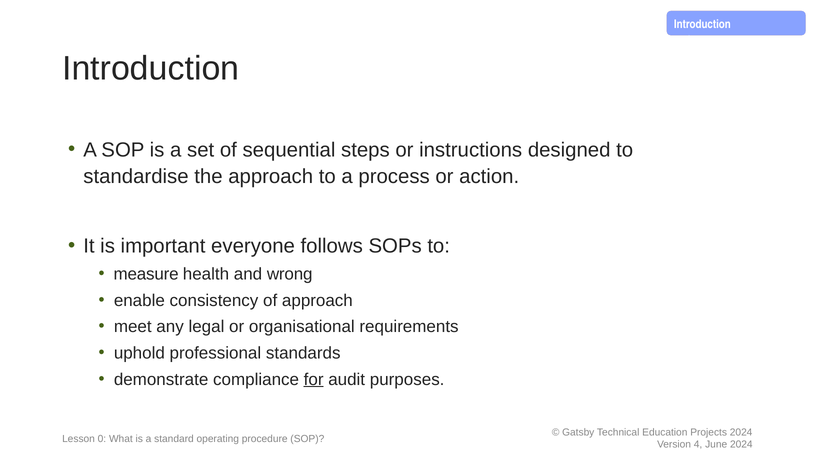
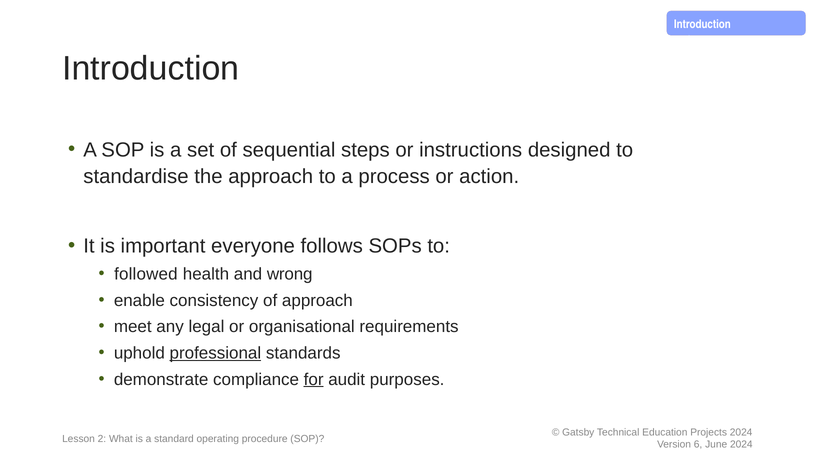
measure: measure -> followed
professional underline: none -> present
0: 0 -> 2
4: 4 -> 6
